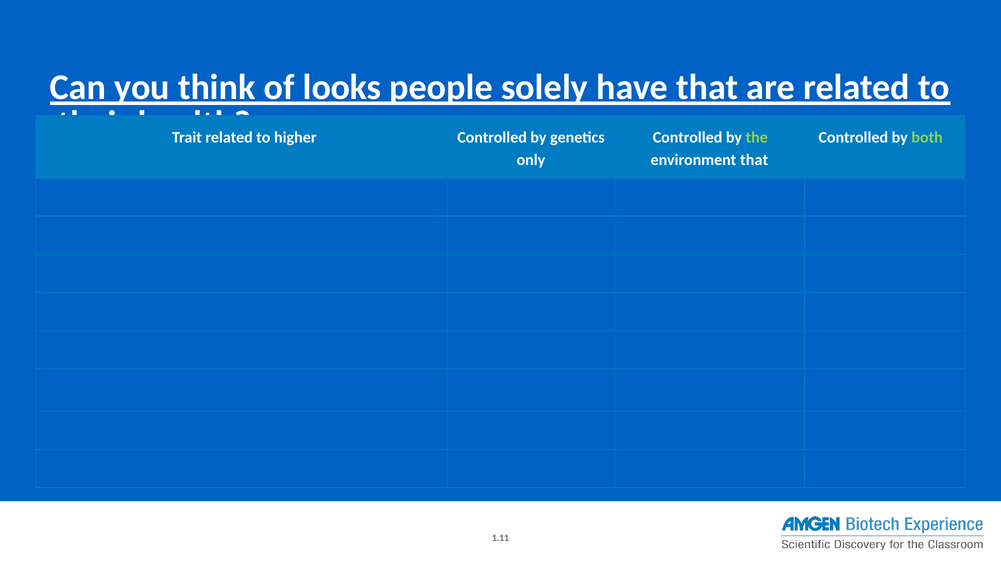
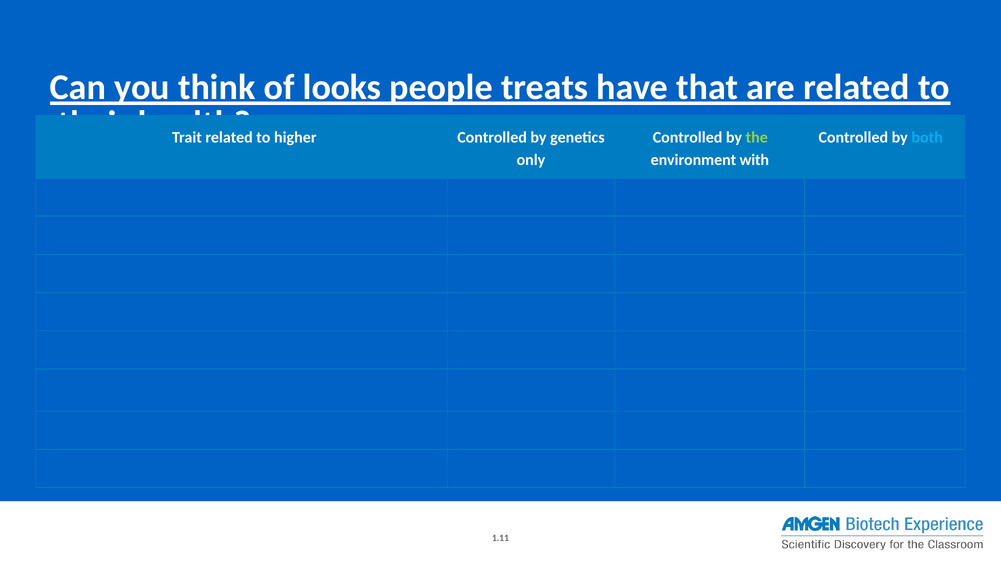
solely: solely -> treats
both colour: light green -> light blue
environment that: that -> with
